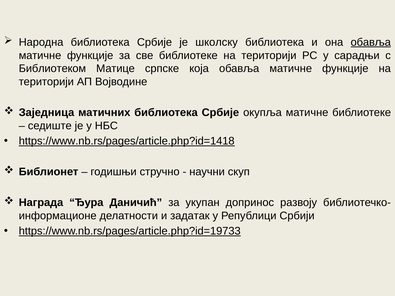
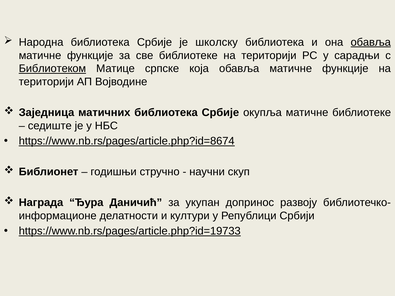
Библиотеком underline: none -> present
https://www.nb.rs/pages/article.php?id=1418: https://www.nb.rs/pages/article.php?id=1418 -> https://www.nb.rs/pages/article.php?id=8674
задатак: задатак -> култури
